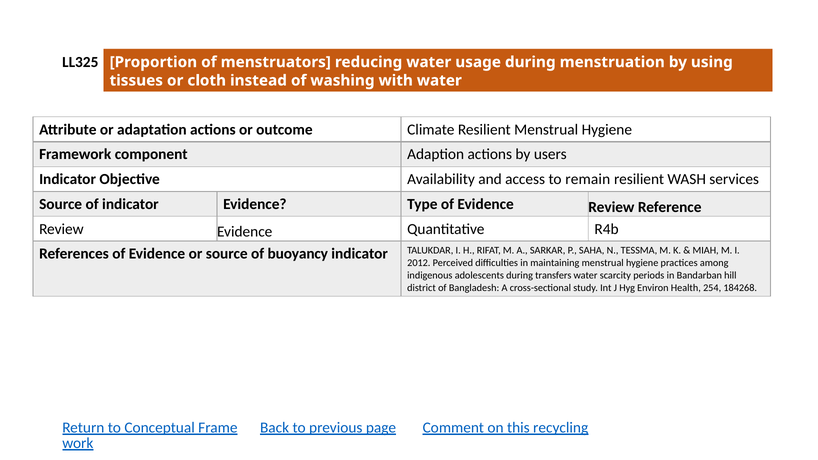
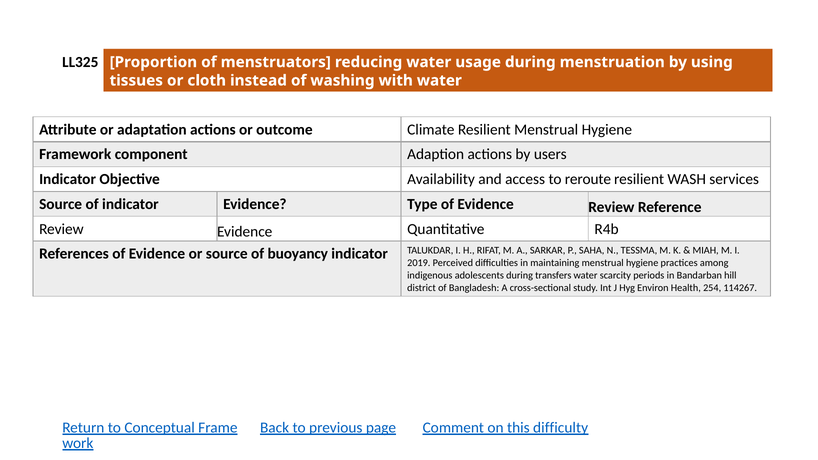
remain: remain -> reroute
2012: 2012 -> 2019
184268: 184268 -> 114267
recycling: recycling -> difficulty
